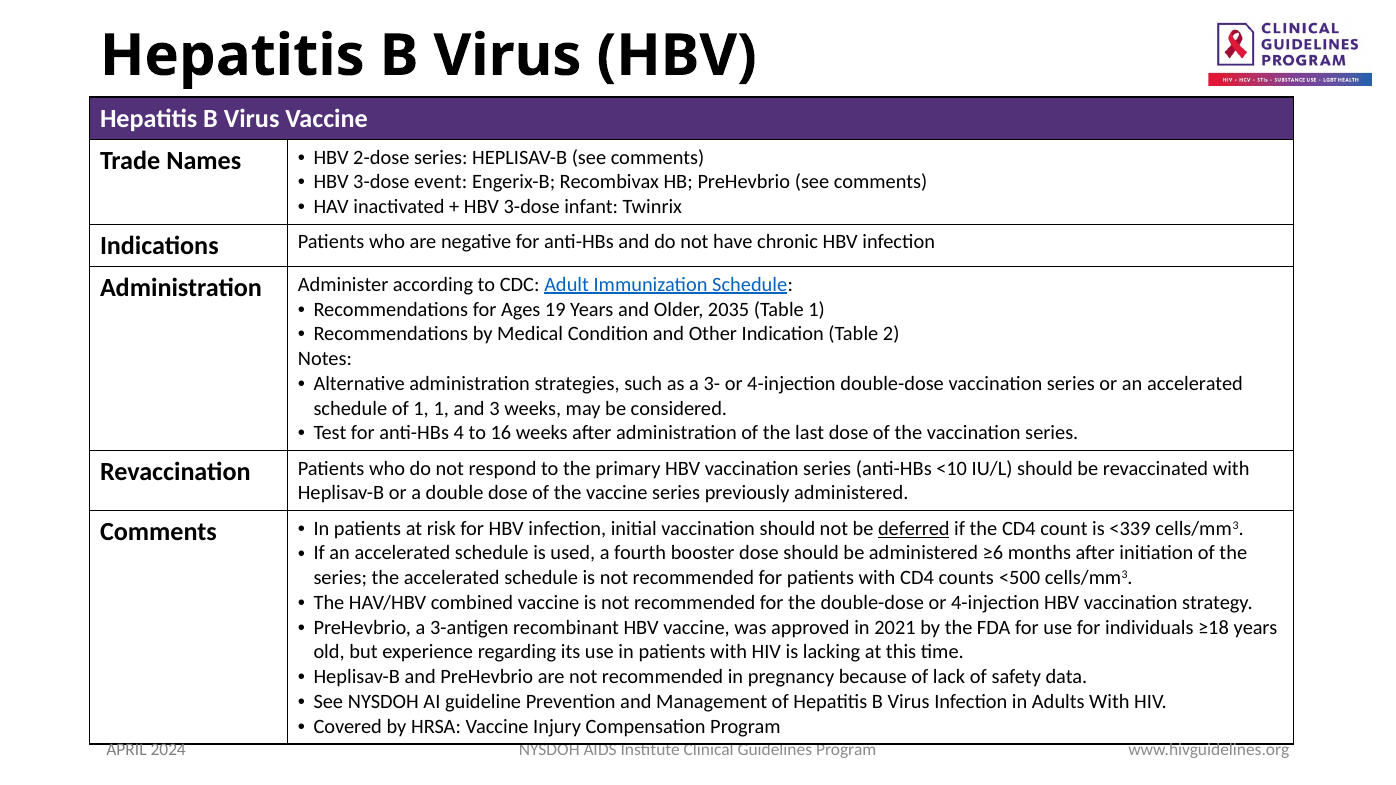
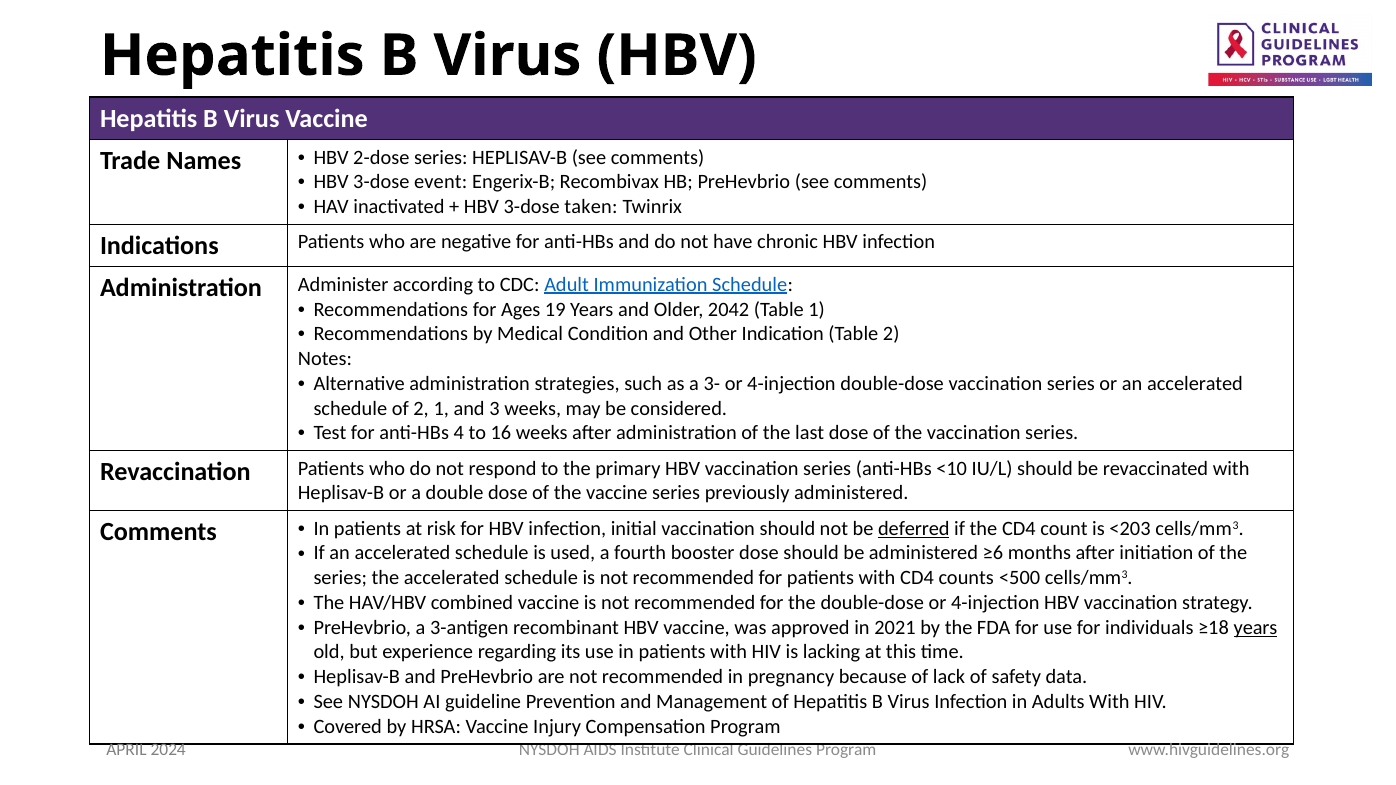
infant: infant -> taken
2035: 2035 -> 2042
of 1: 1 -> 2
<339: <339 -> <203
years at (1256, 628) underline: none -> present
